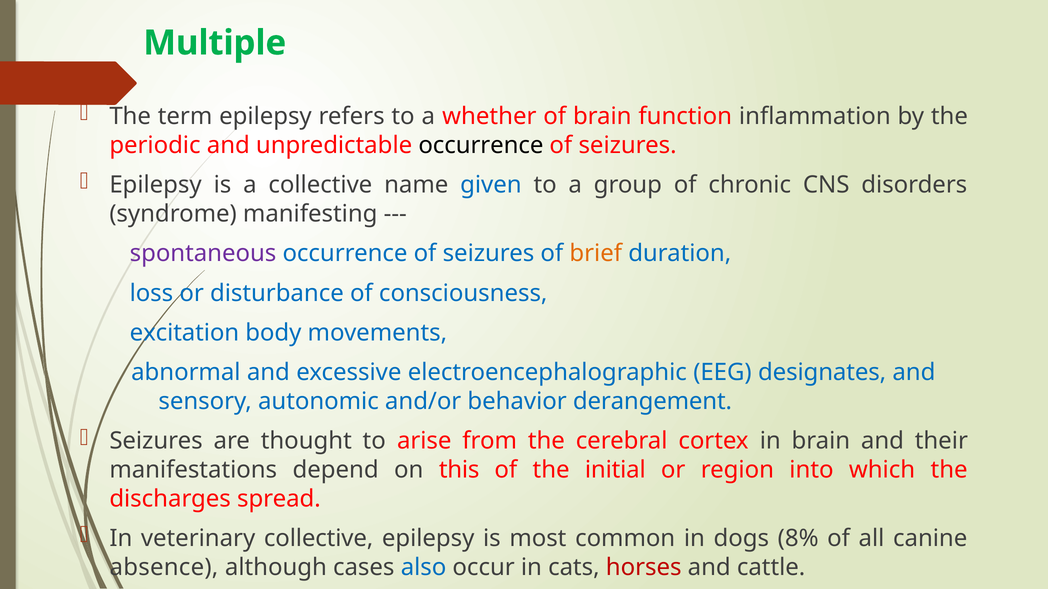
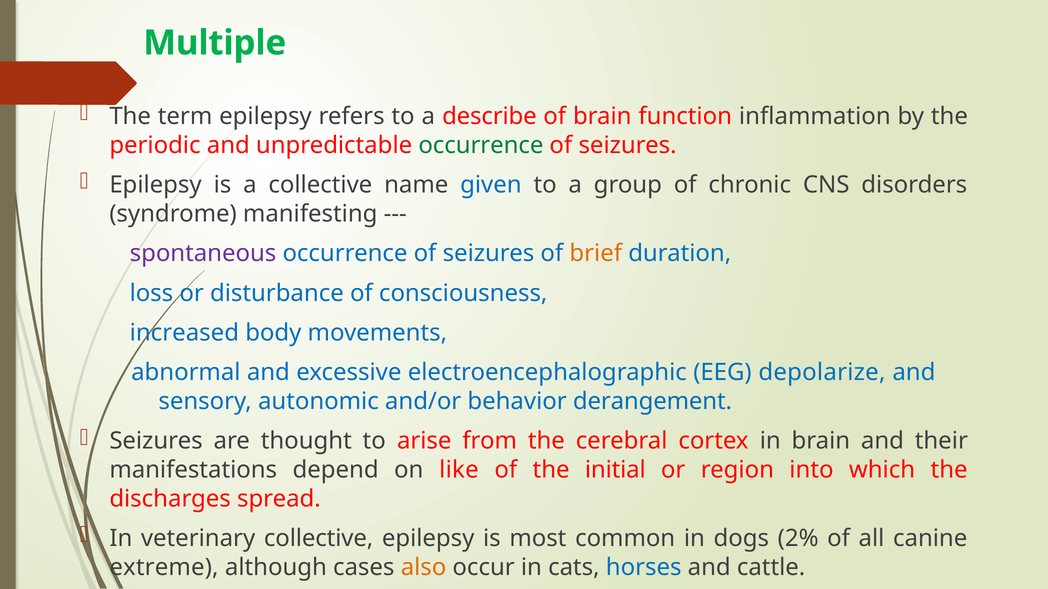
whether: whether -> describe
occurrence at (481, 145) colour: black -> green
excitation: excitation -> increased
designates: designates -> depolarize
this: this -> like
8%: 8% -> 2%
absence: absence -> extreme
also colour: blue -> orange
horses colour: red -> blue
